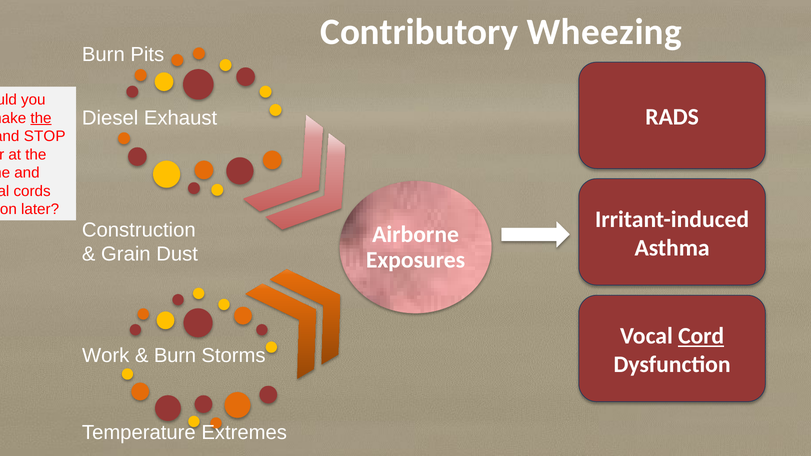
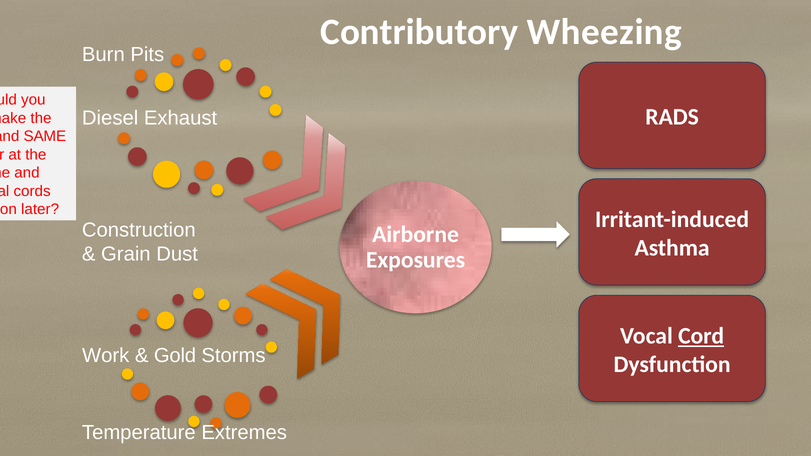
the at (41, 118) underline: present -> none
STOP at (45, 136): STOP -> SAME
Burn at (175, 356): Burn -> Gold
